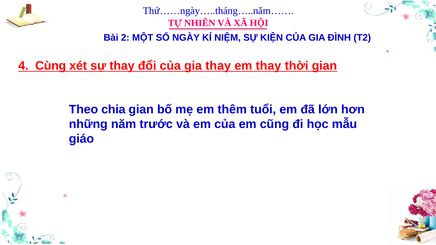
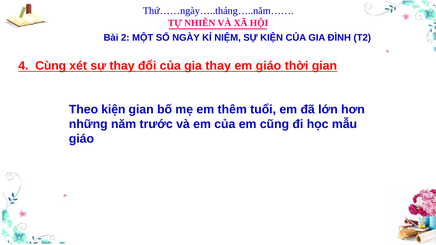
em thay: thay -> giáo
Theo chia: chia -> kiện
